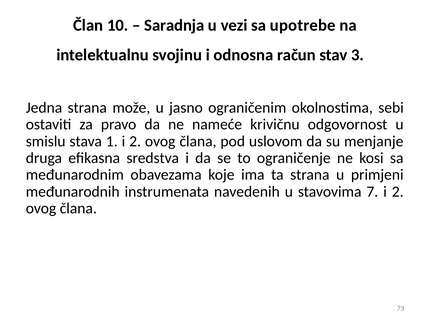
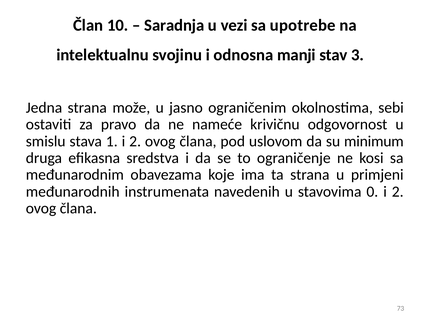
račun: račun -> manji
menjanje: menjanje -> minimum
7: 7 -> 0
